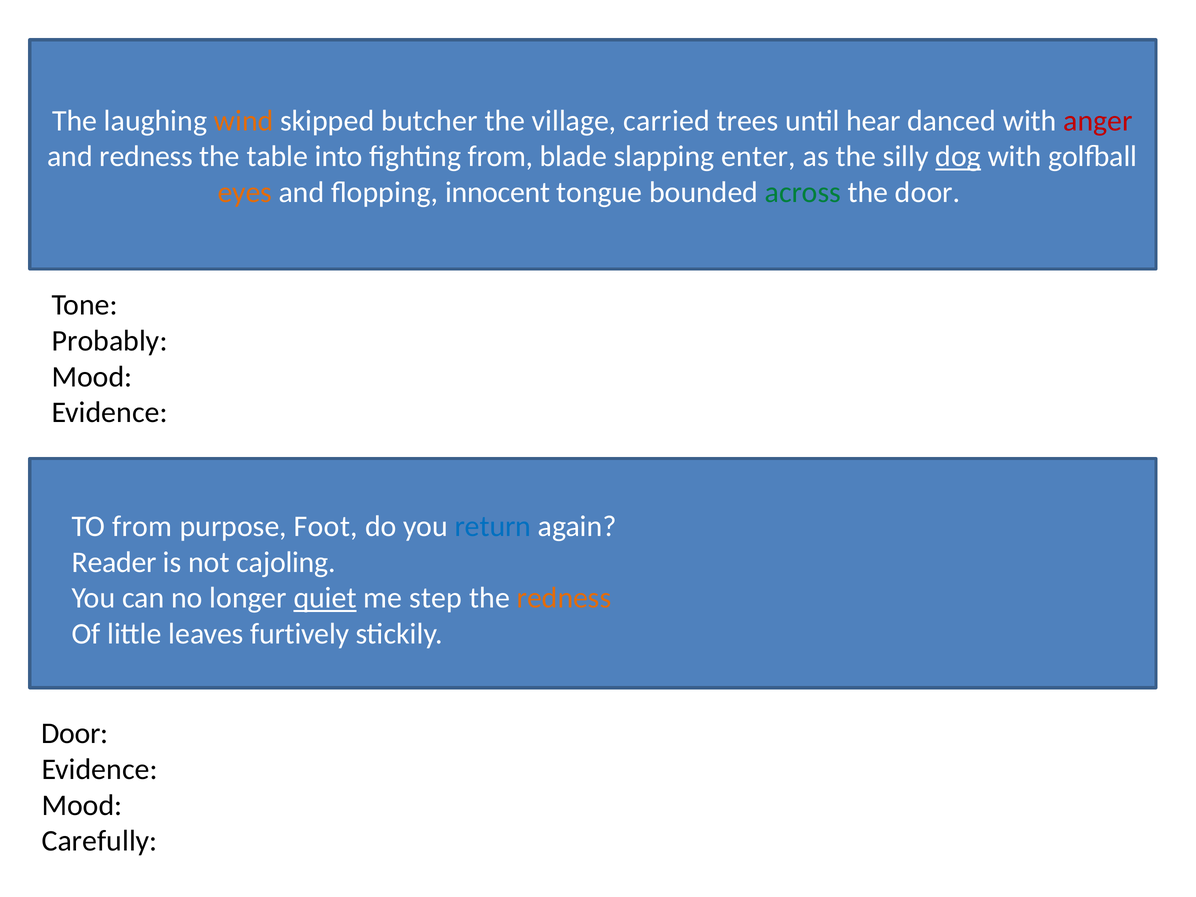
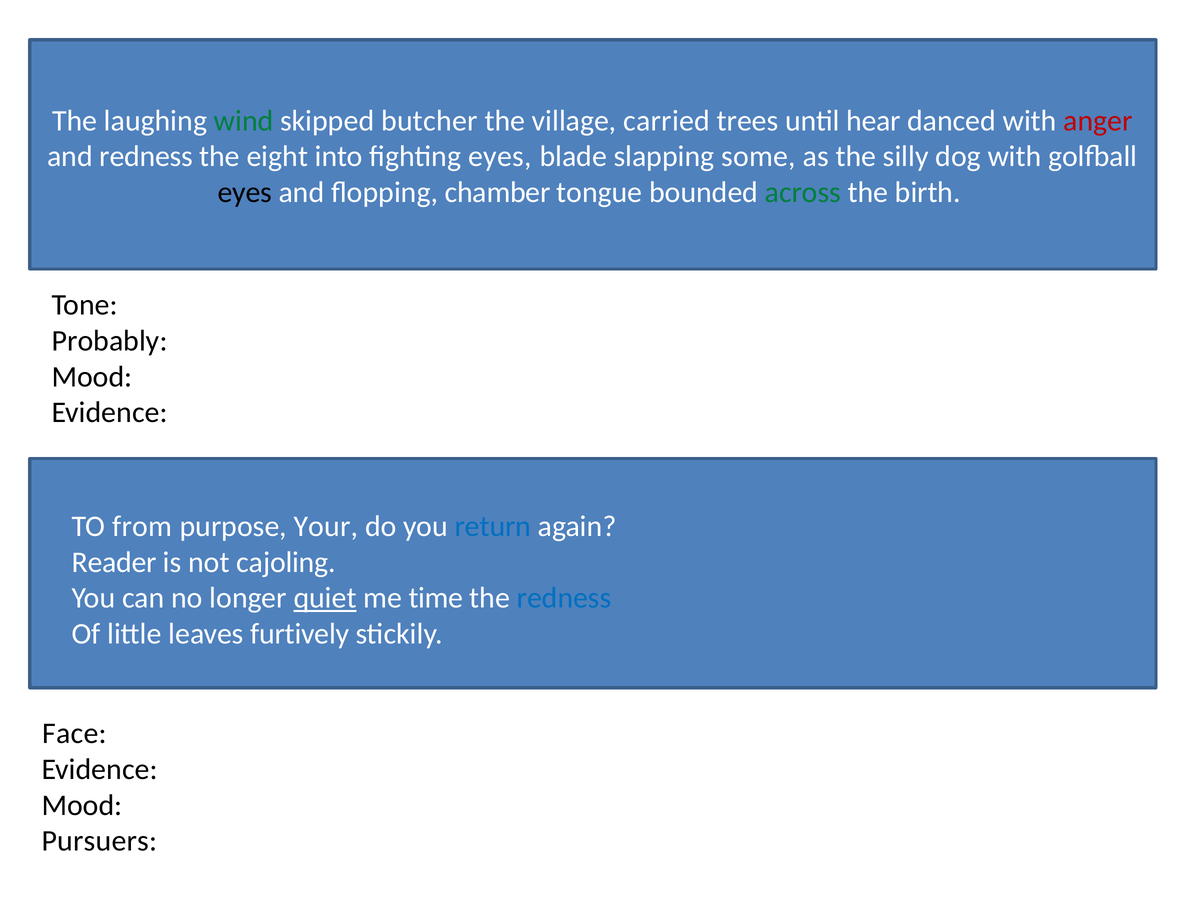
wind colour: orange -> green
table: table -> eight
fighting from: from -> eyes
enter: enter -> some
dog underline: present -> none
eyes at (245, 192) colour: orange -> black
innocent: innocent -> chamber
the door: door -> birth
Foot: Foot -> Your
step: step -> time
redness at (564, 598) colour: orange -> blue
Door at (75, 733): Door -> Face
Carefully: Carefully -> Pursuers
